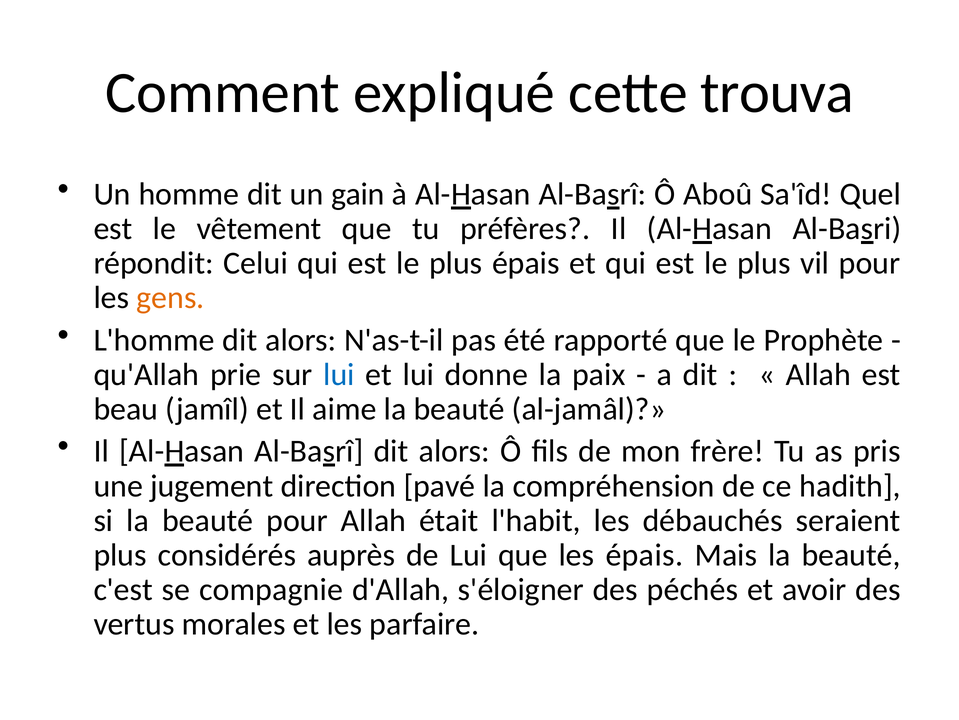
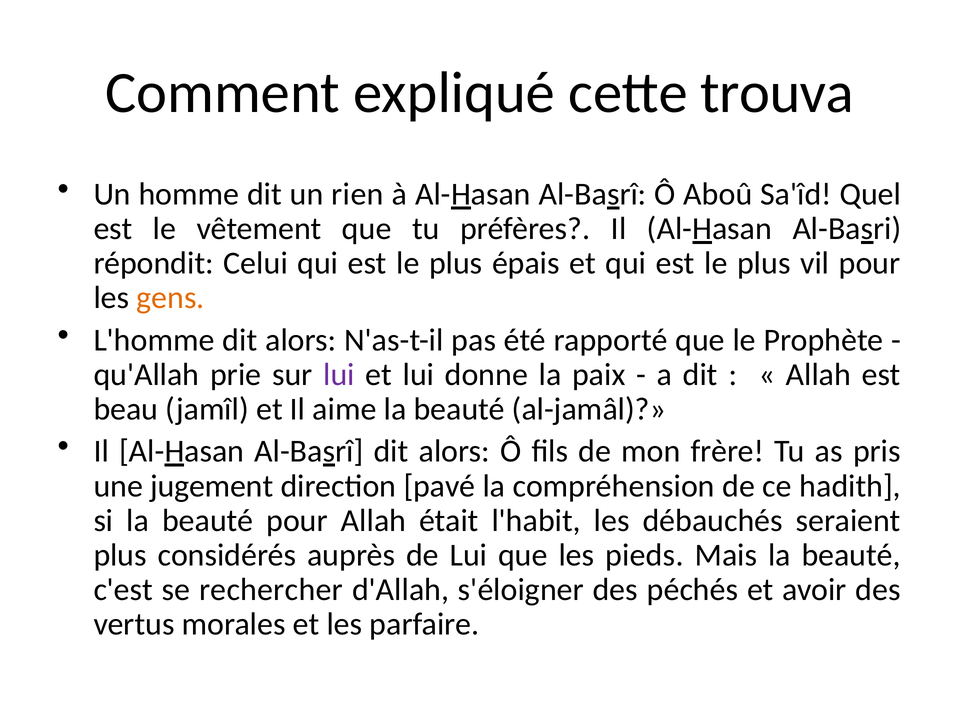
gain: gain -> rien
lui at (339, 374) colour: blue -> purple
les épais: épais -> pieds
compagnie: compagnie -> rechercher
